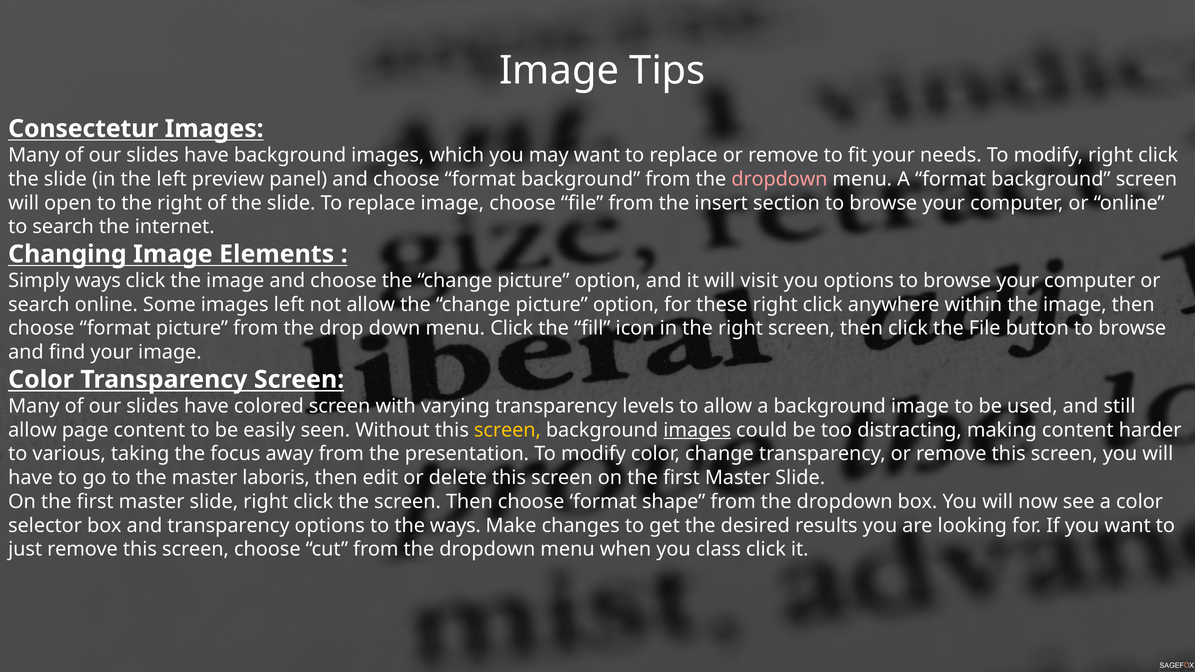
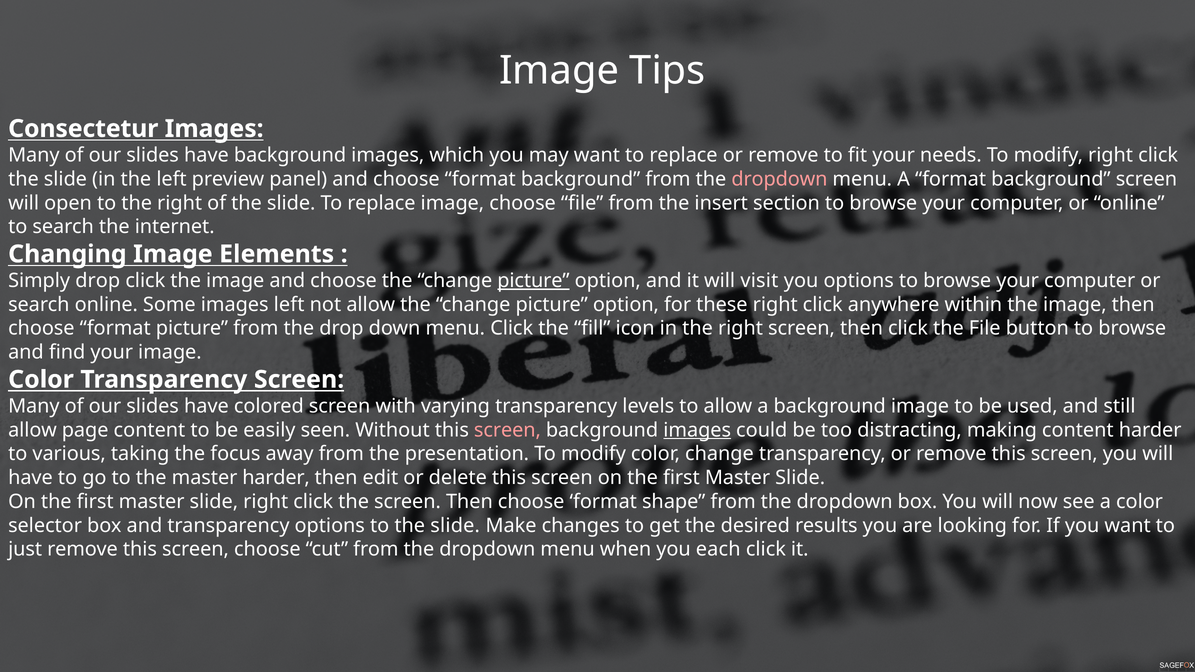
Simply ways: ways -> drop
picture at (533, 281) underline: none -> present
screen at (507, 430) colour: yellow -> pink
master laboris: laboris -> harder
to the ways: ways -> slide
class: class -> each
